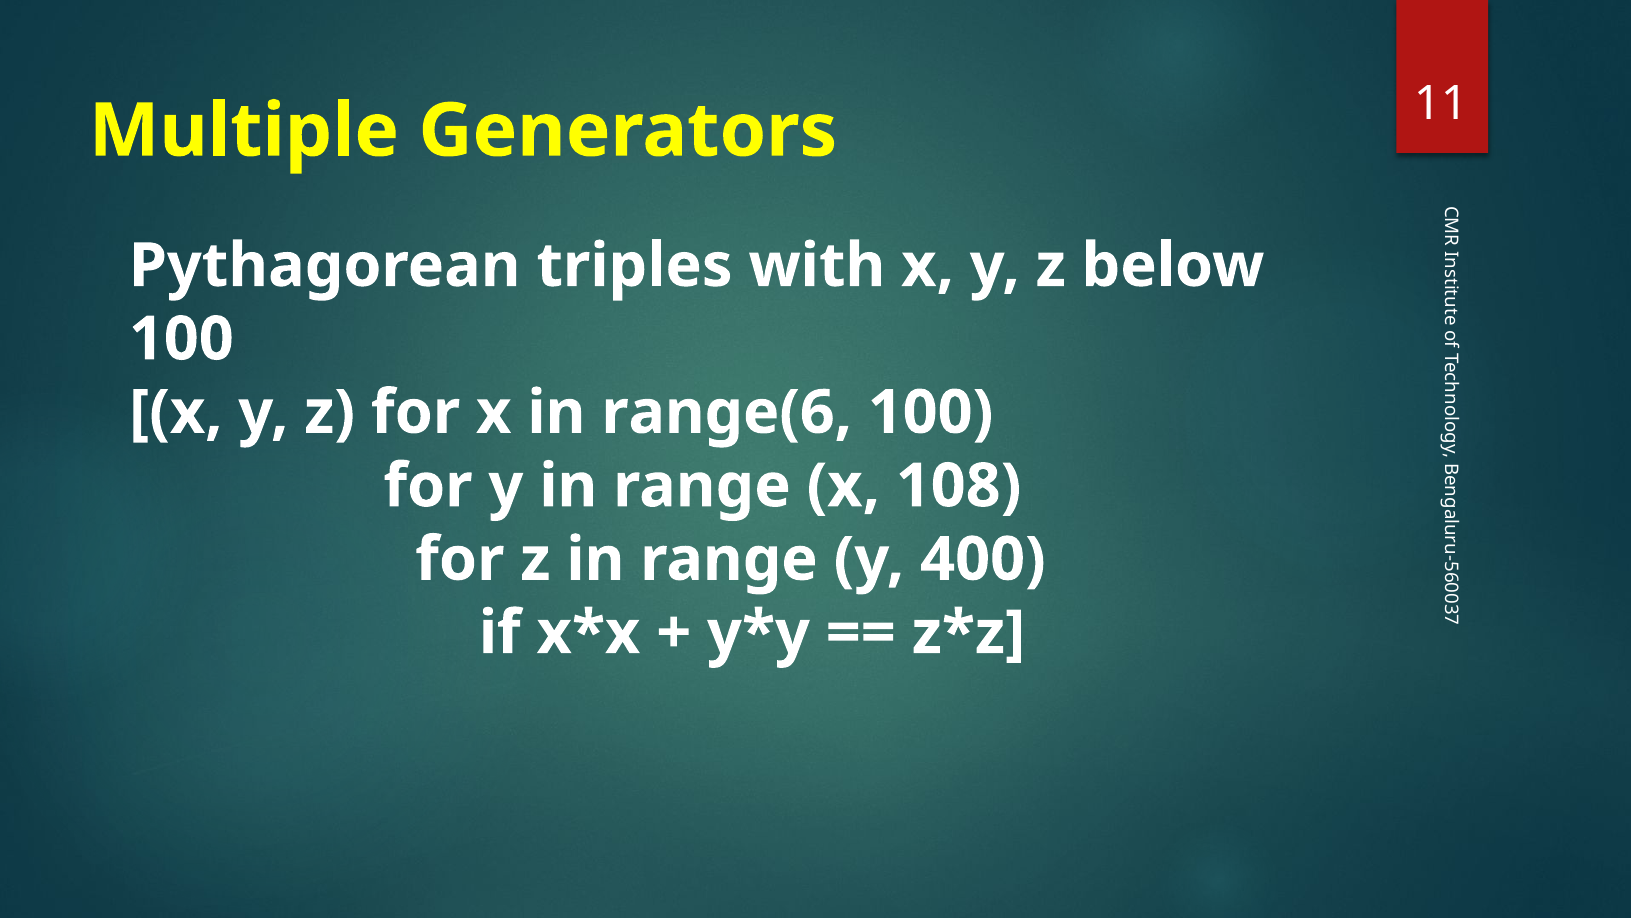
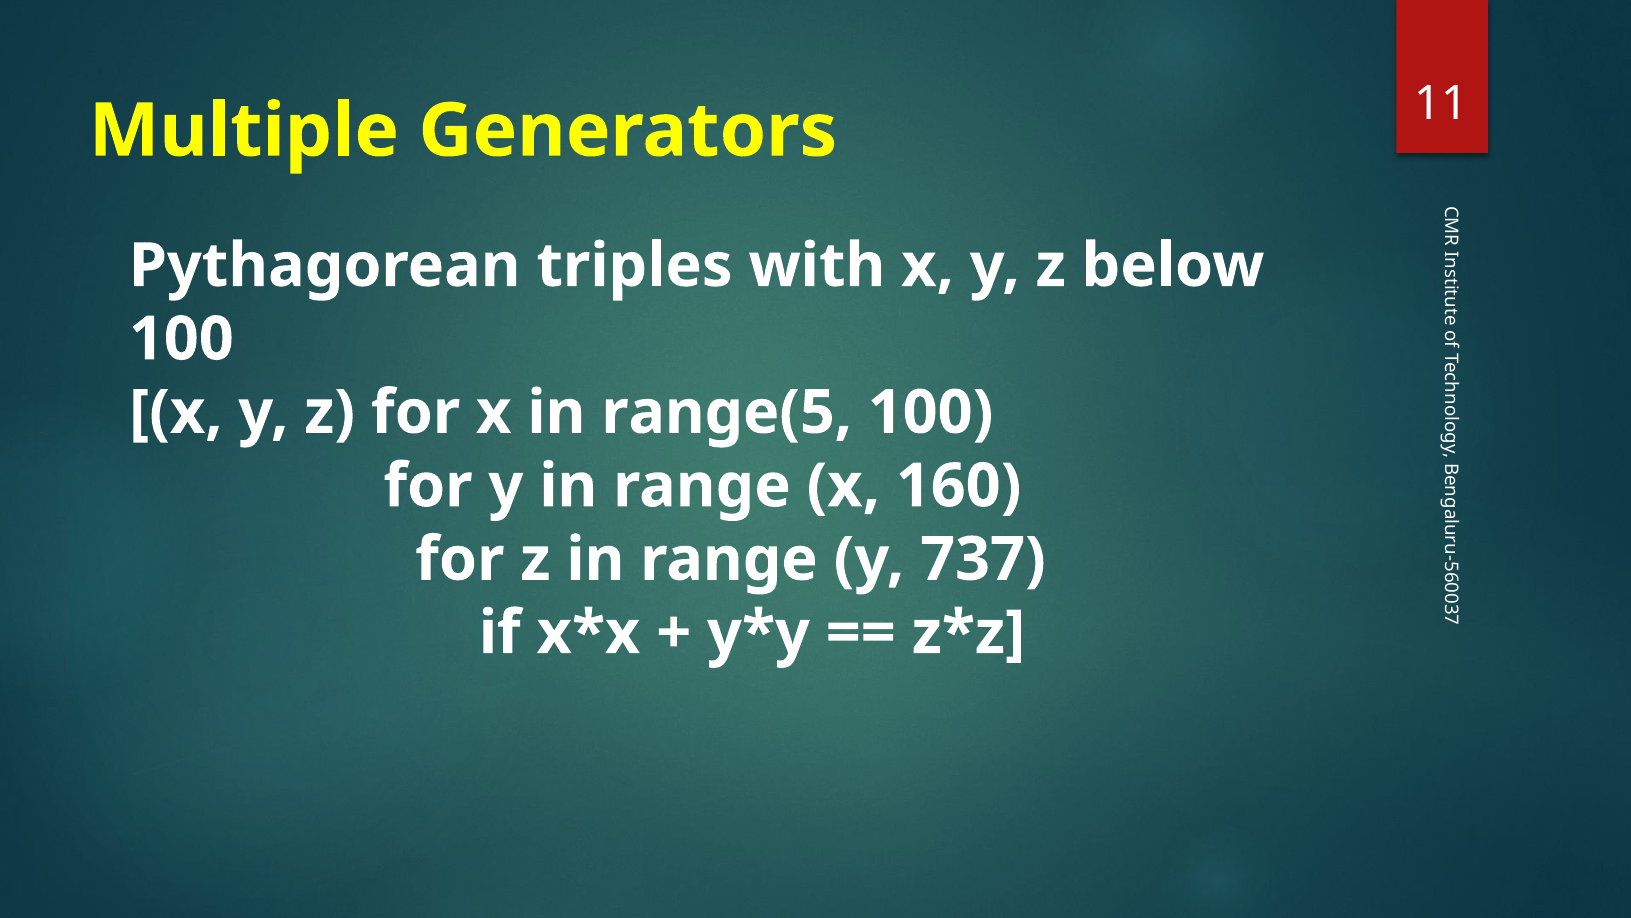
range(6: range(6 -> range(5
108: 108 -> 160
400: 400 -> 737
